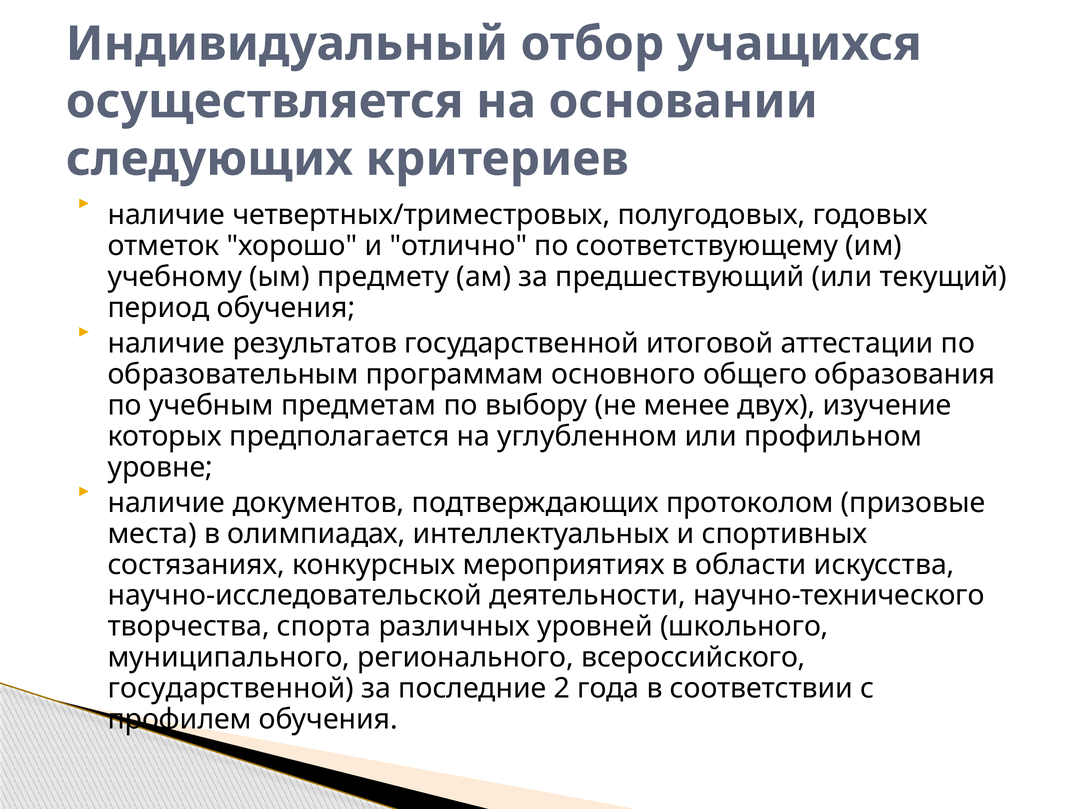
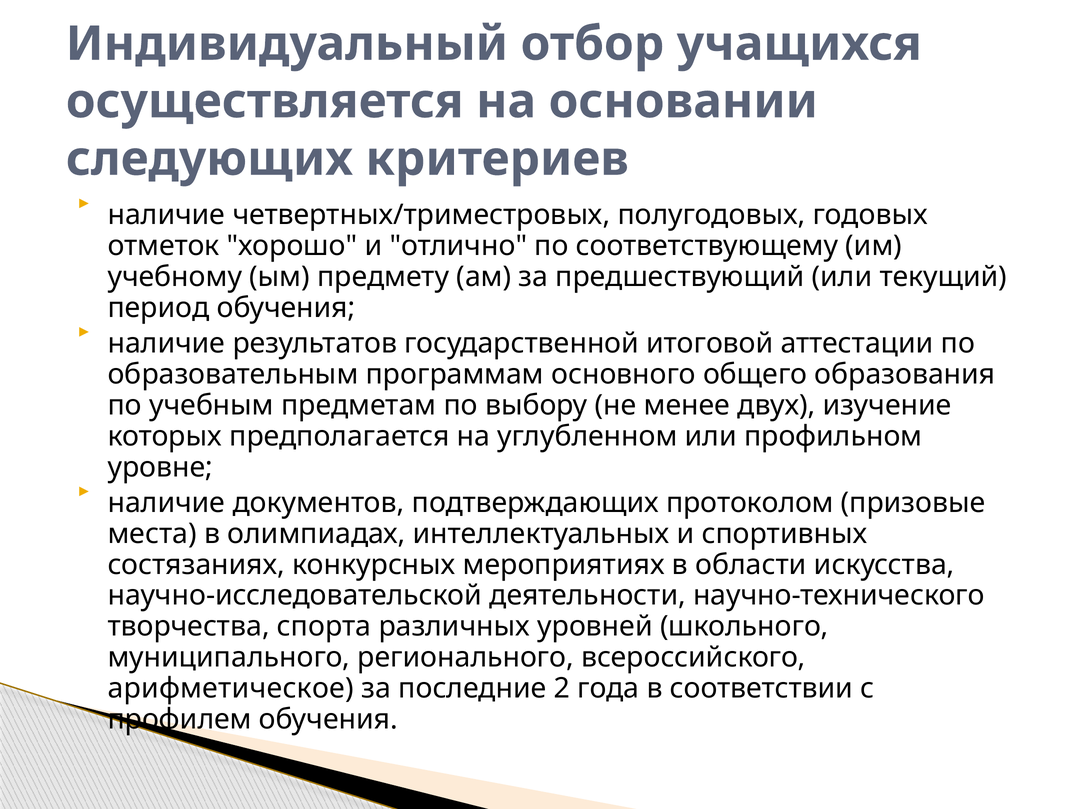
государственной at (231, 689): государственной -> арифметическое
